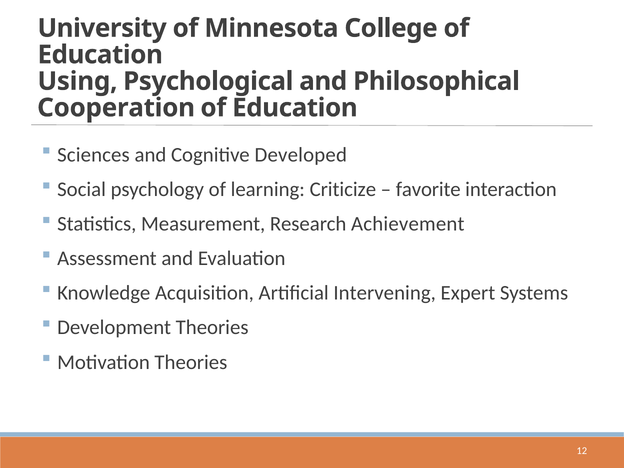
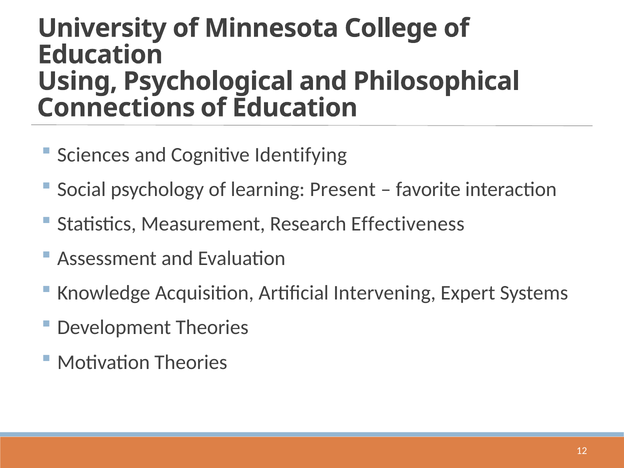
Cooperation: Cooperation -> Connections
Developed: Developed -> Identifying
Criticize: Criticize -> Present
Achievement: Achievement -> Effectiveness
